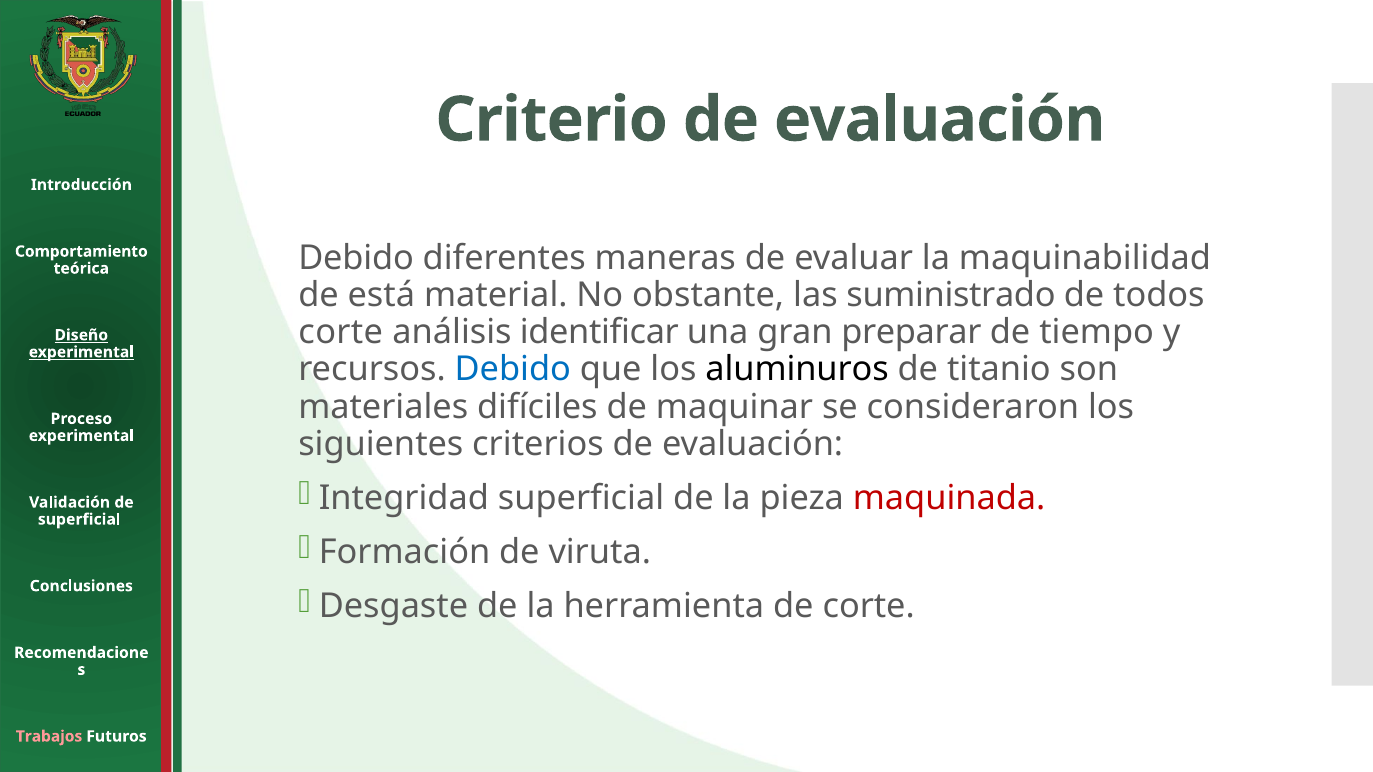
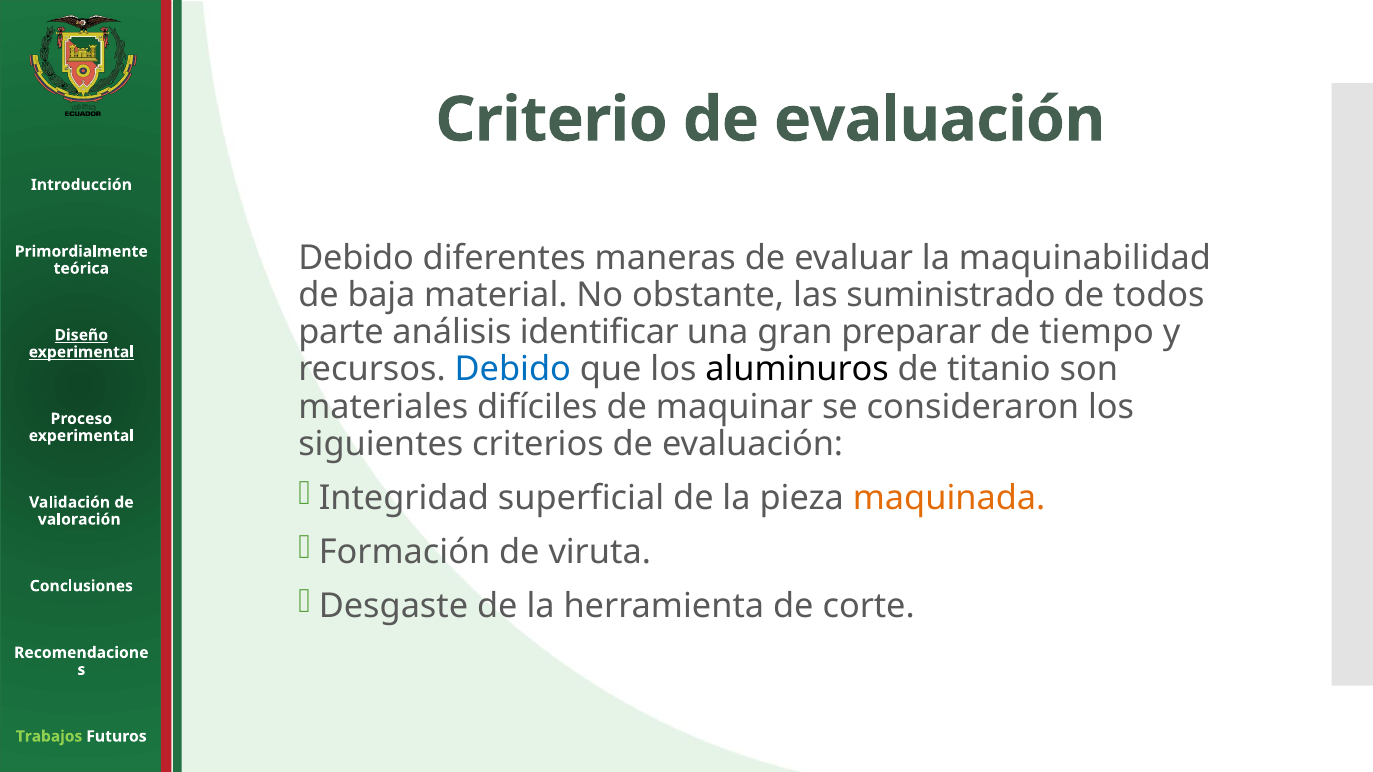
Comportamiento: Comportamiento -> Primordialmente
está: está -> baja
corte at (341, 333): corte -> parte
maquinada colour: red -> orange
superficial at (79, 520): superficial -> valoración
Trabajos colour: pink -> light green
